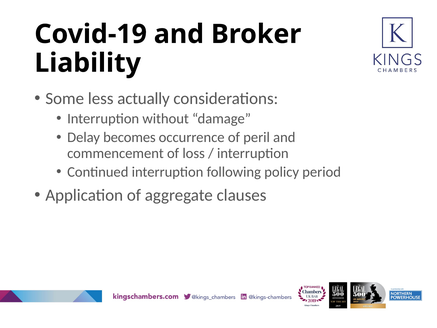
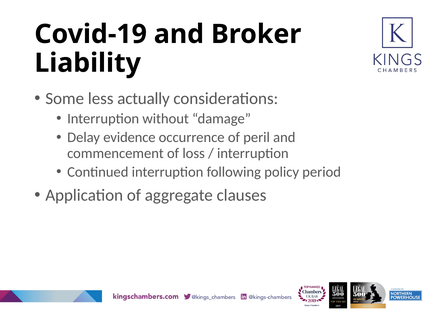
becomes: becomes -> evidence
